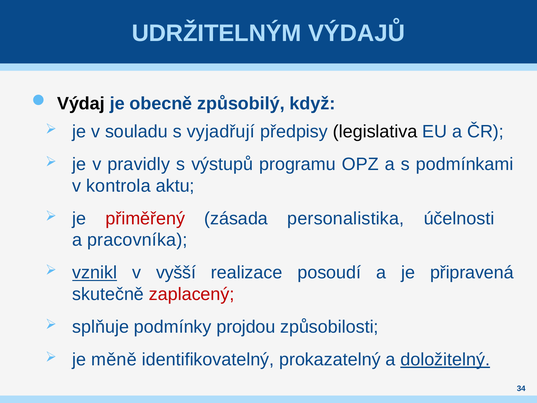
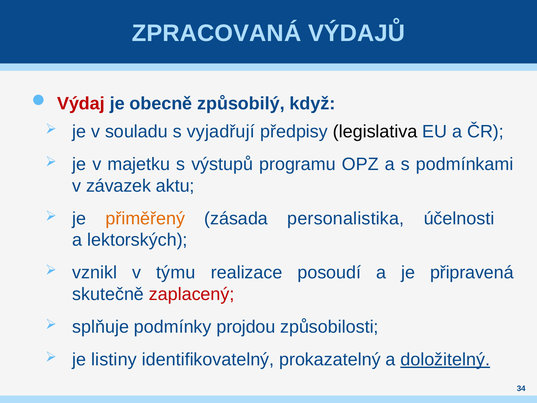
UDRŽITELNÝM: UDRŽITELNÝM -> ZPRACOVANÁ
Výdaj colour: black -> red
pravidly: pravidly -> majetku
kontrola: kontrola -> závazek
přiměřený colour: red -> orange
pracovníka: pracovníka -> lektorských
vznikl underline: present -> none
vyšší: vyšší -> týmu
měně: měně -> listiny
